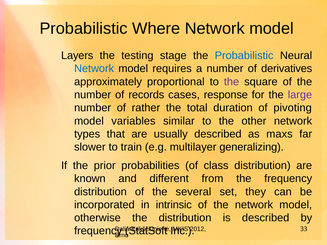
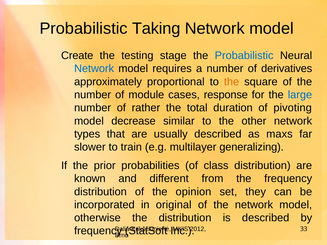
Where: Where -> Taking
Layers: Layers -> Create
the at (232, 82) colour: purple -> orange
records: records -> module
large colour: purple -> blue
variables: variables -> decrease
several: several -> opinion
intrinsic: intrinsic -> original
